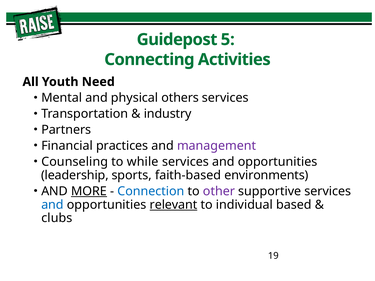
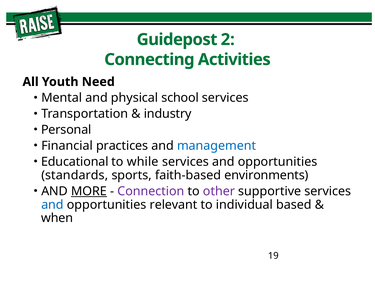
5: 5 -> 2
others: others -> school
Partners: Partners -> Personal
management colour: purple -> blue
Counseling: Counseling -> Educational
leadership: leadership -> standards
Connection colour: blue -> purple
relevant underline: present -> none
clubs: clubs -> when
